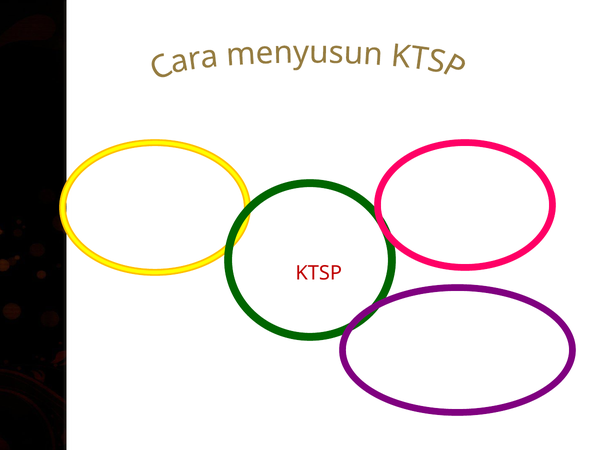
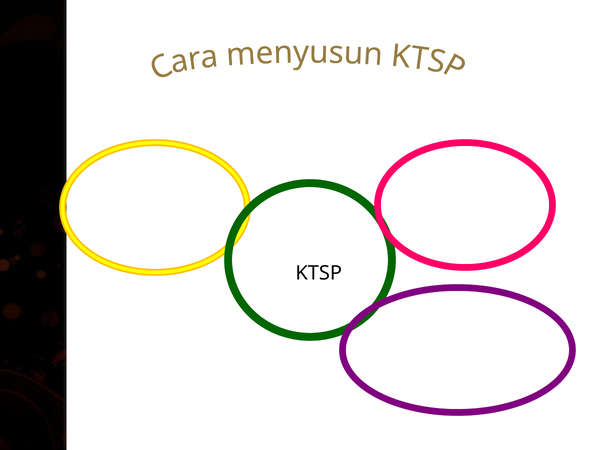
KTSP at (319, 273) colour: red -> black
